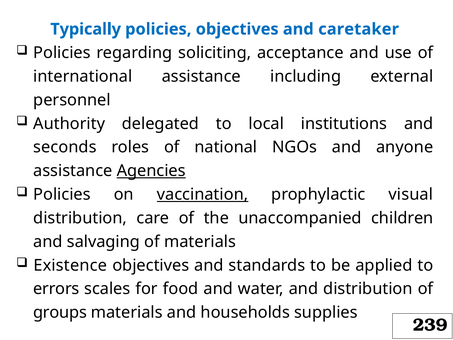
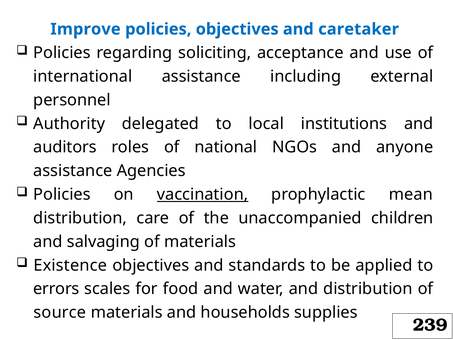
Typically: Typically -> Improve
seconds: seconds -> auditors
Agencies underline: present -> none
visual: visual -> mean
groups: groups -> source
